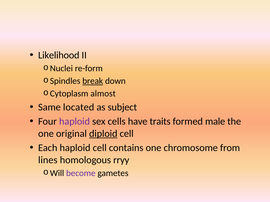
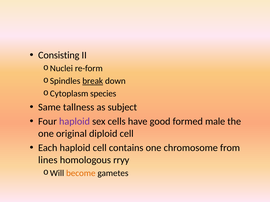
Likelihood: Likelihood -> Consisting
almost: almost -> species
located: located -> tallness
traits: traits -> good
diploid underline: present -> none
become colour: purple -> orange
